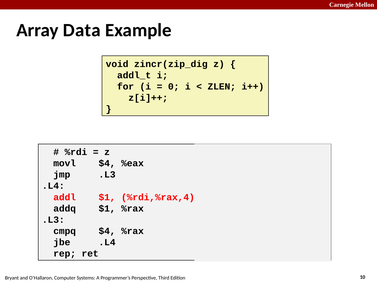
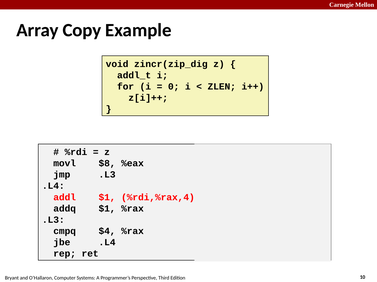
Data: Data -> Copy
movl $4: $4 -> $8
